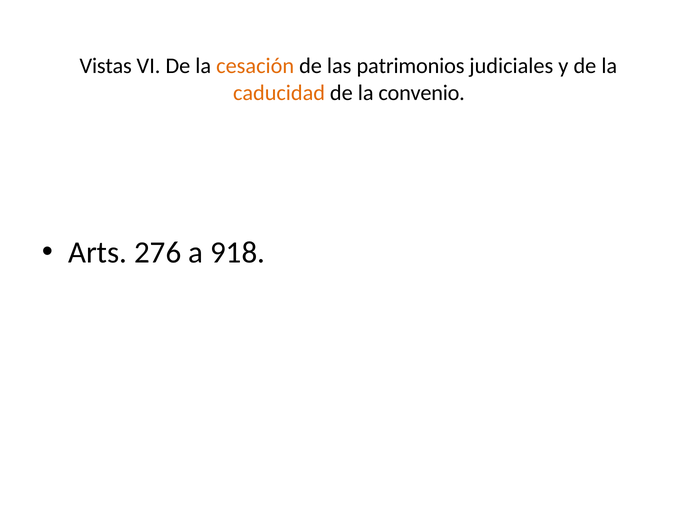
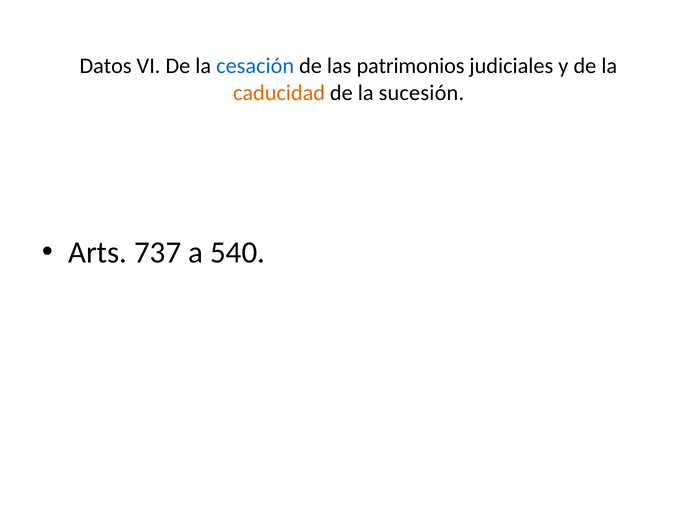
Vistas: Vistas -> Datos
cesación colour: orange -> blue
convenio: convenio -> sucesión
276: 276 -> 737
918: 918 -> 540
